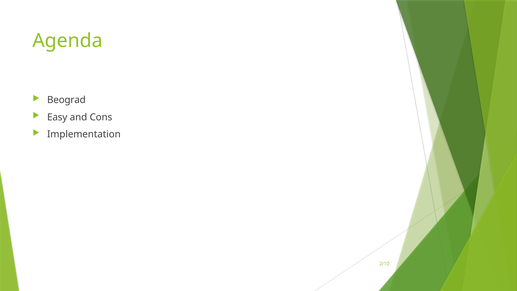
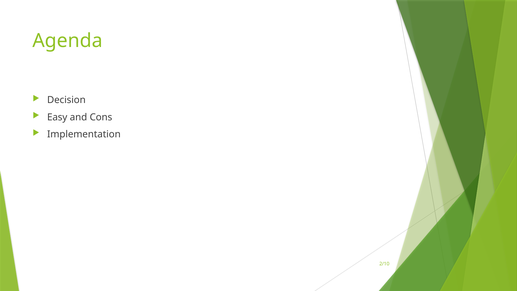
Beograd: Beograd -> Decision
